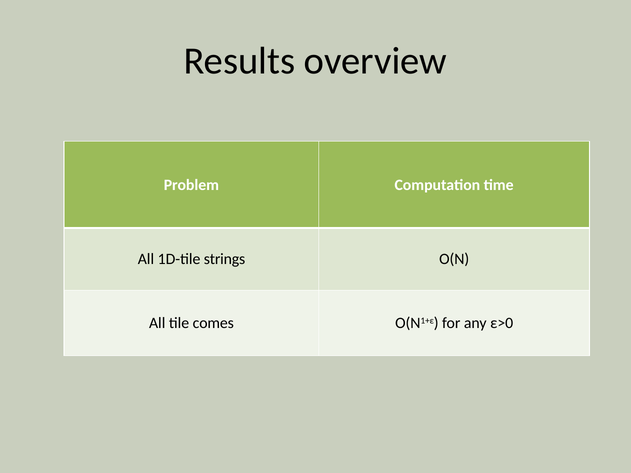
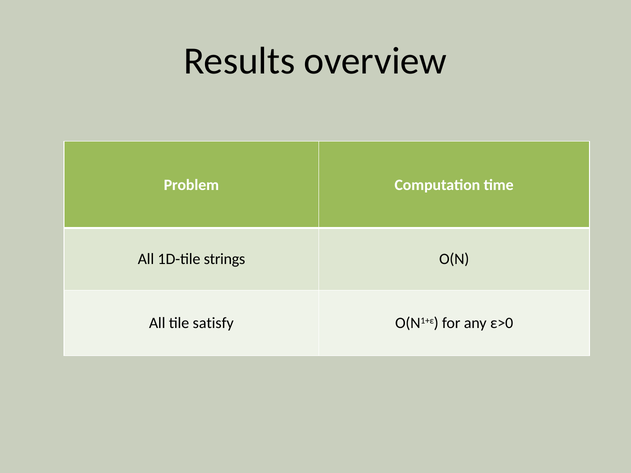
comes: comes -> satisfy
